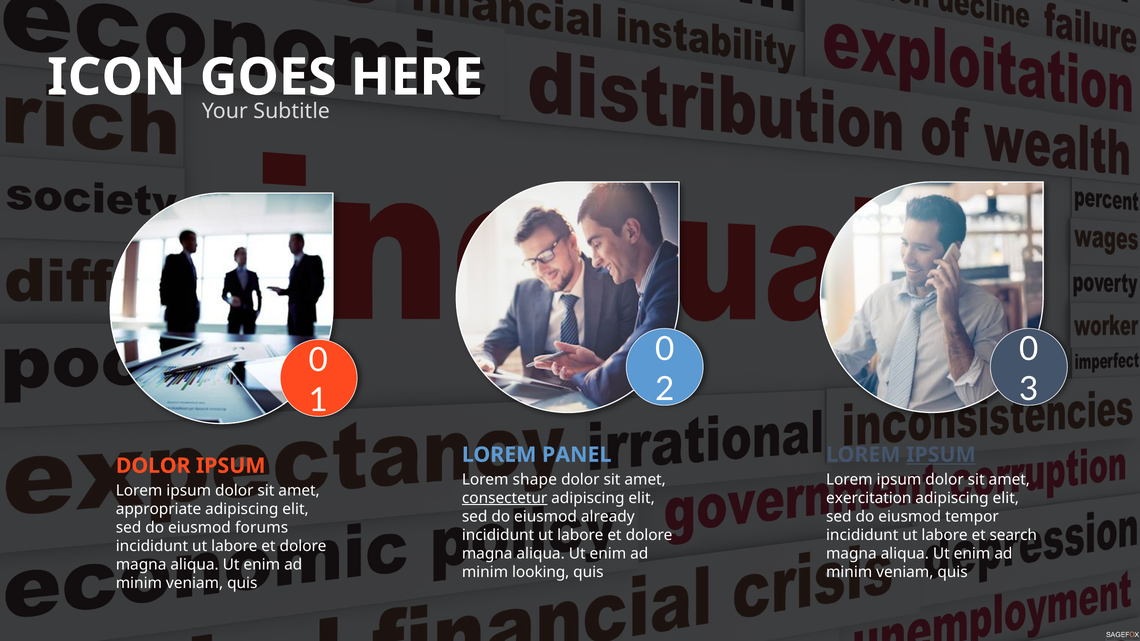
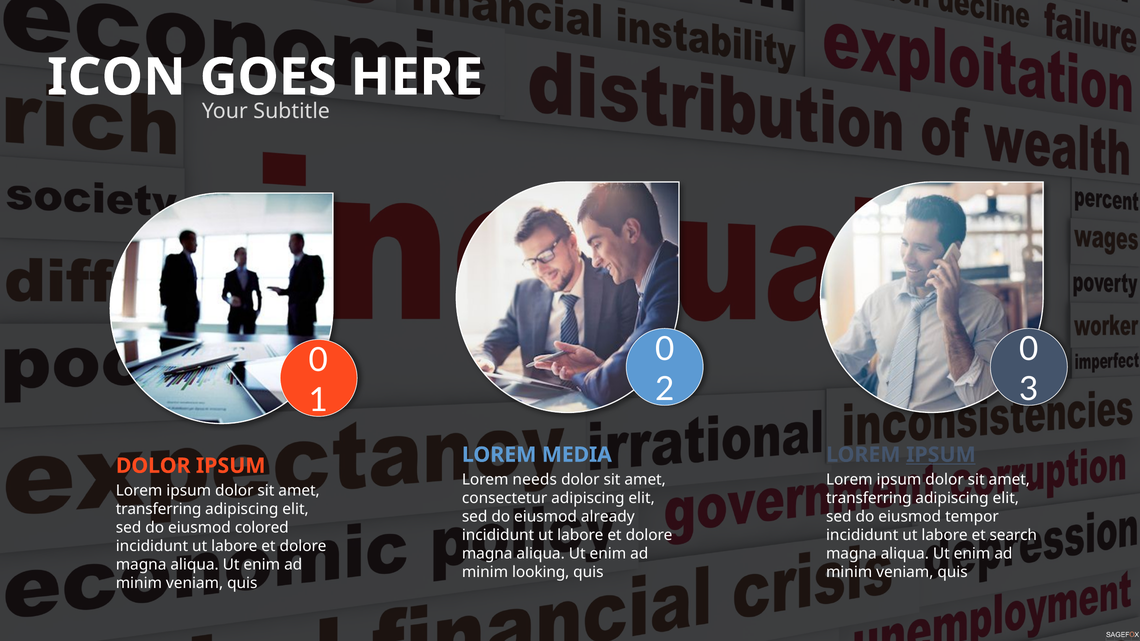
PANEL: PANEL -> MEDIA
shape: shape -> needs
consectetur underline: present -> none
exercitation at (869, 498): exercitation -> transferring
appropriate at (159, 509): appropriate -> transferring
forums: forums -> colored
